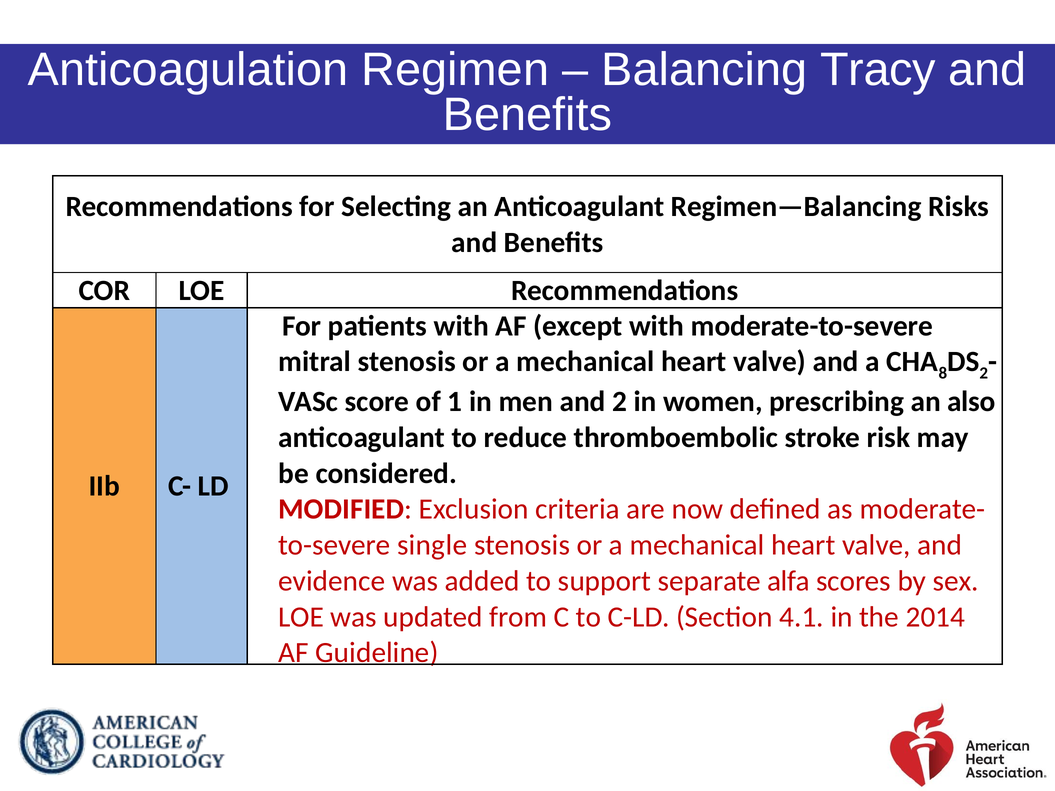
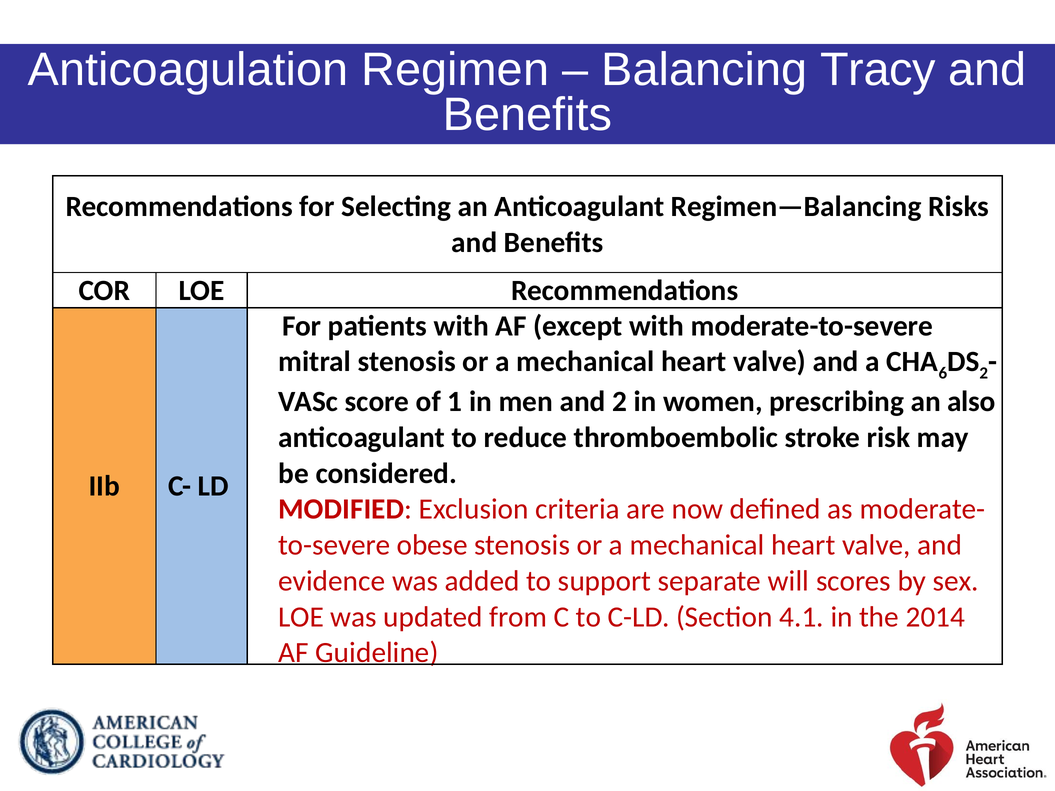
8: 8 -> 6
single: single -> obese
alfa: alfa -> will
